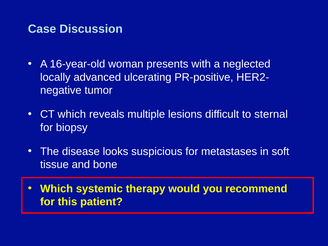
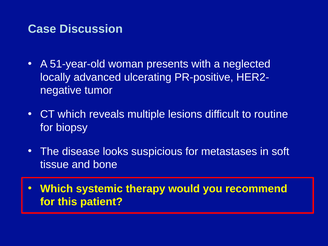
16-year-old: 16-year-old -> 51-year-old
sternal: sternal -> routine
